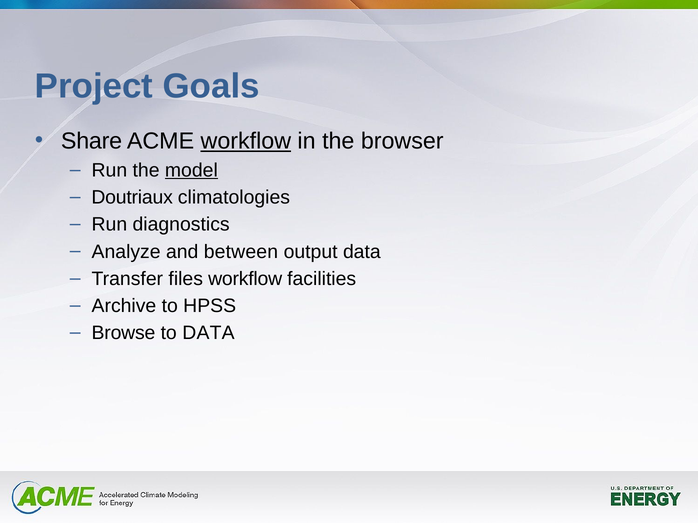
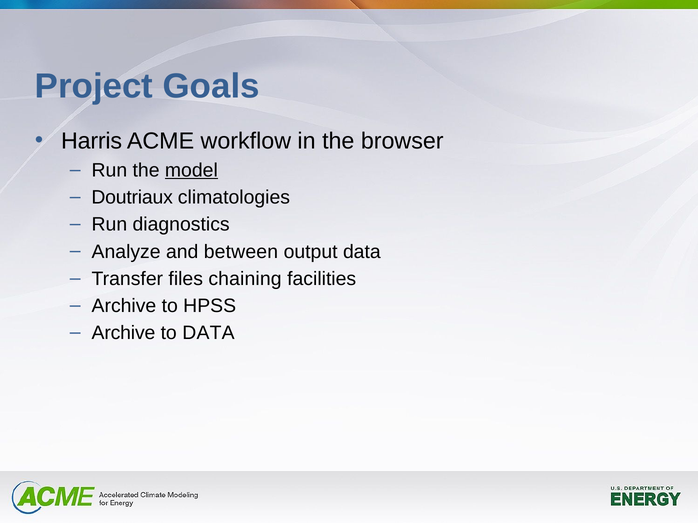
Share: Share -> Harris
workflow at (246, 141) underline: present -> none
files workflow: workflow -> chaining
Browse at (123, 333): Browse -> Archive
